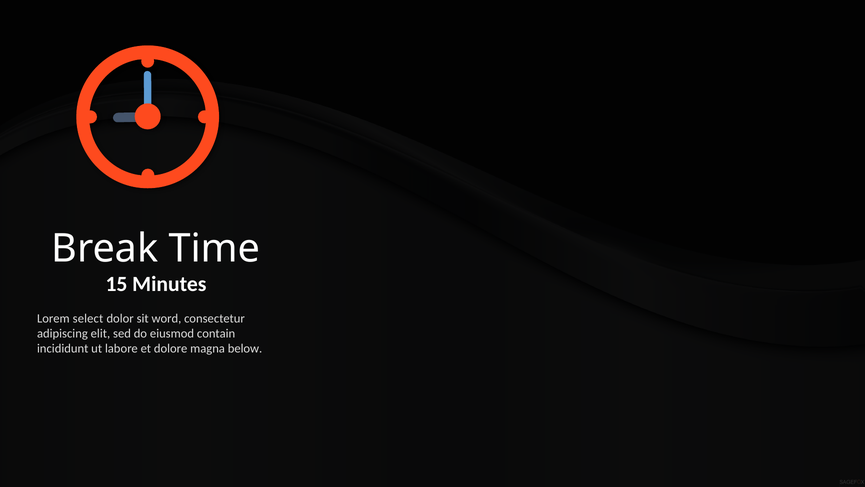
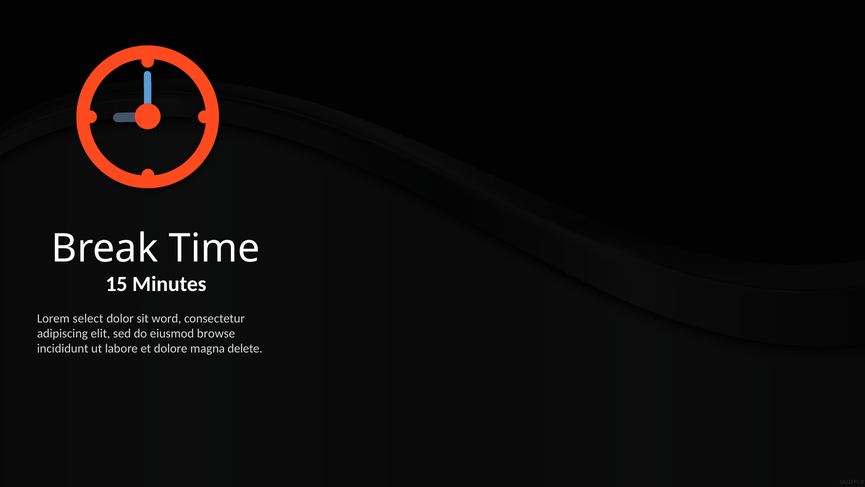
contain: contain -> browse
below: below -> delete
